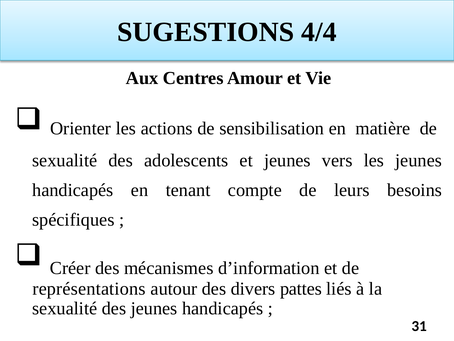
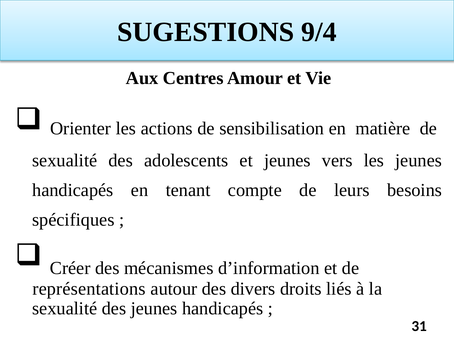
4/4: 4/4 -> 9/4
pattes: pattes -> droits
